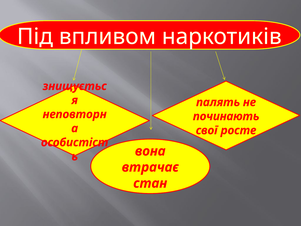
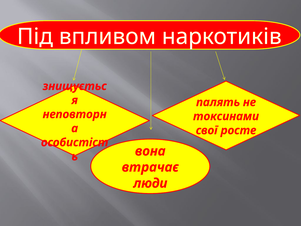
починають: починають -> токсинами
стан: стан -> люди
